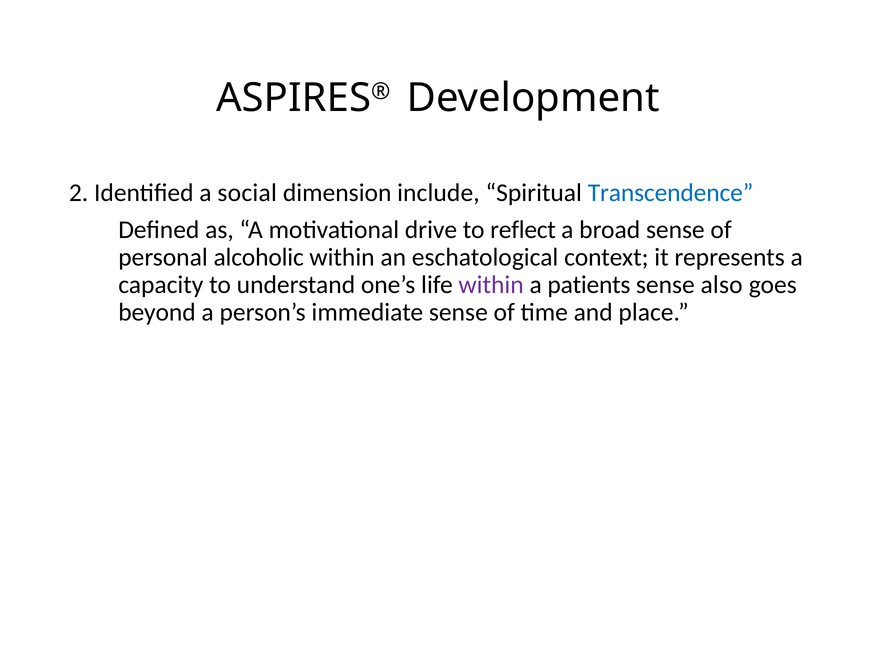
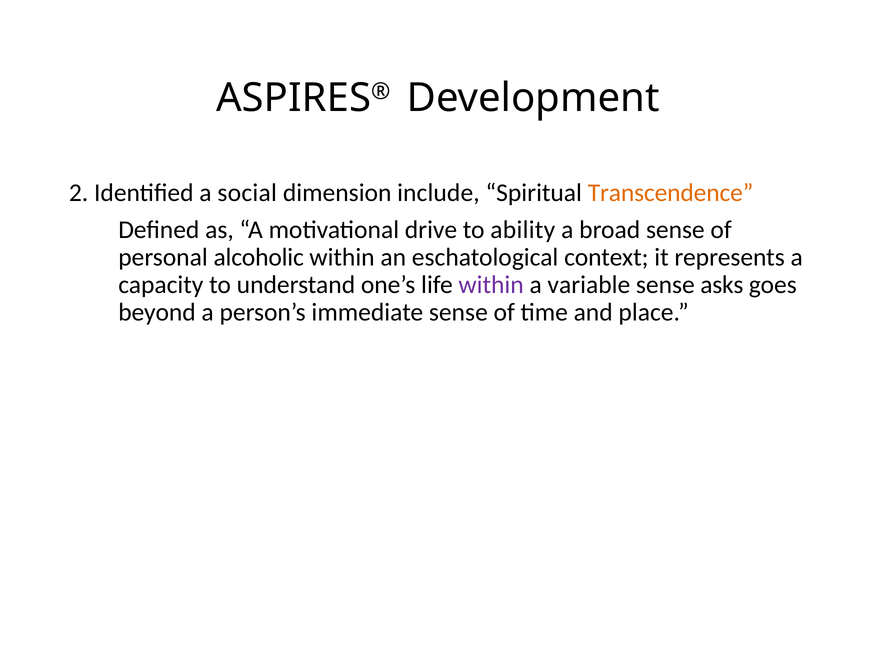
Transcendence colour: blue -> orange
reflect: reflect -> ability
patients: patients -> variable
also: also -> asks
